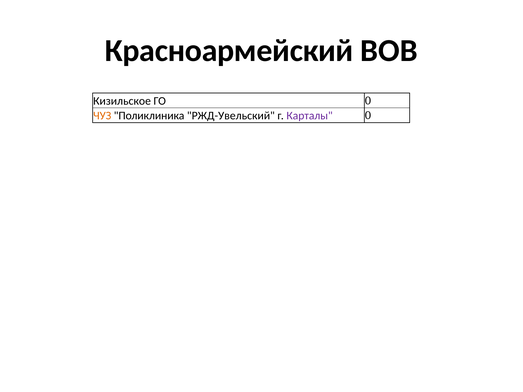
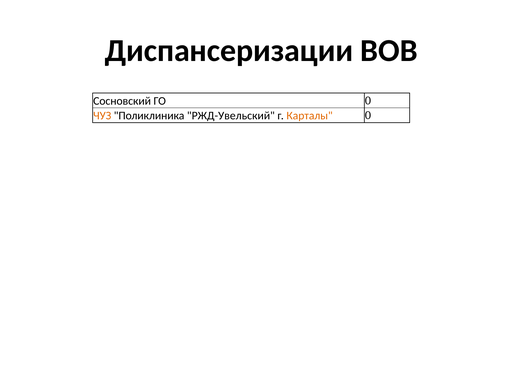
Красноармейский: Красноармейский -> Диспансеризации
Кизильское: Кизильское -> Сосновский
Карталы colour: purple -> orange
